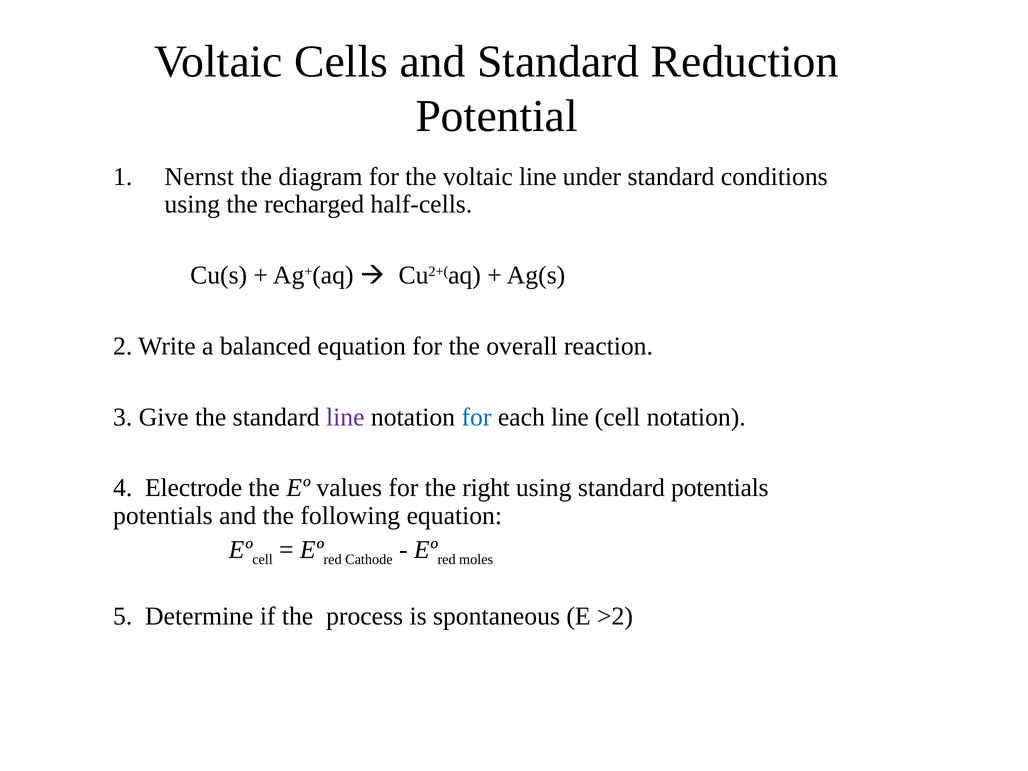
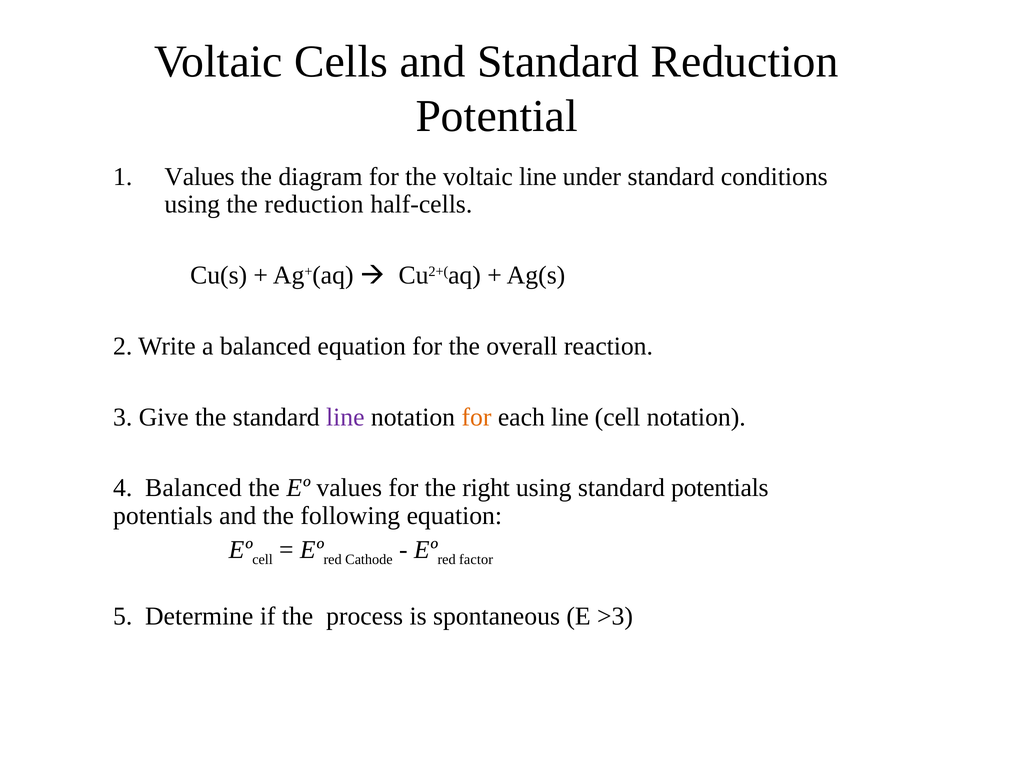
Nernst at (199, 177): Nernst -> Values
the recharged: recharged -> reduction
for at (477, 417) colour: blue -> orange
4 Electrode: Electrode -> Balanced
moles: moles -> factor
>2: >2 -> >3
